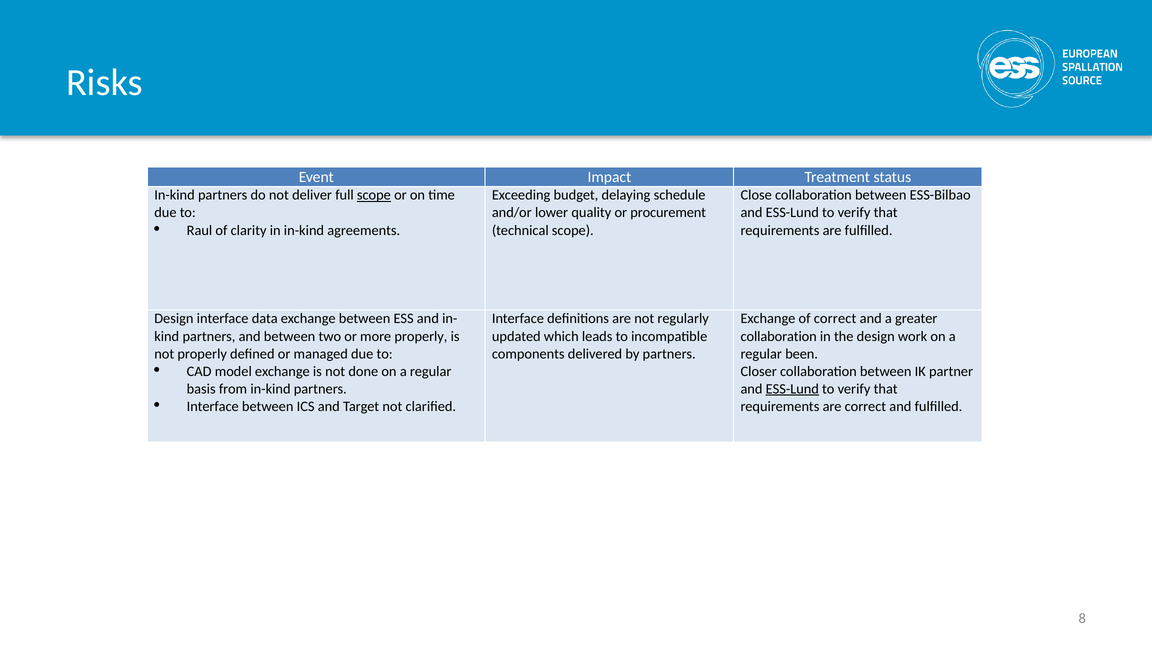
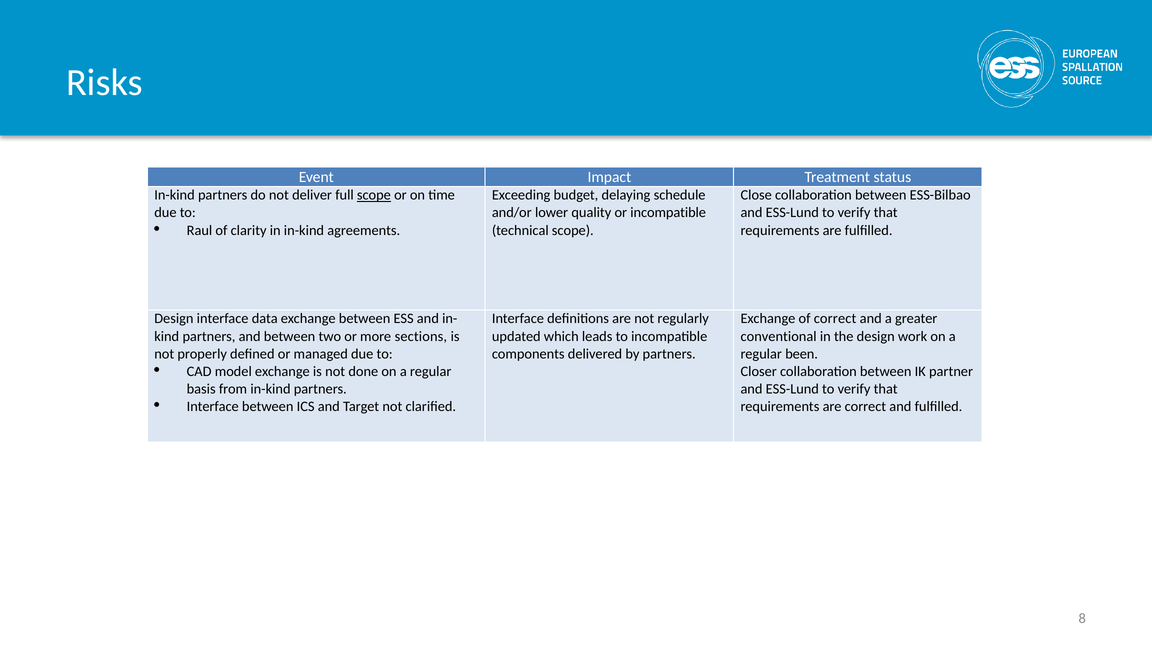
or procurement: procurement -> incompatible
more properly: properly -> sections
collaboration at (779, 336): collaboration -> conventional
ESS-Lund at (792, 389) underline: present -> none
